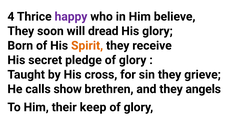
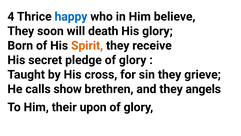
happy colour: purple -> blue
dread: dread -> death
keep: keep -> upon
